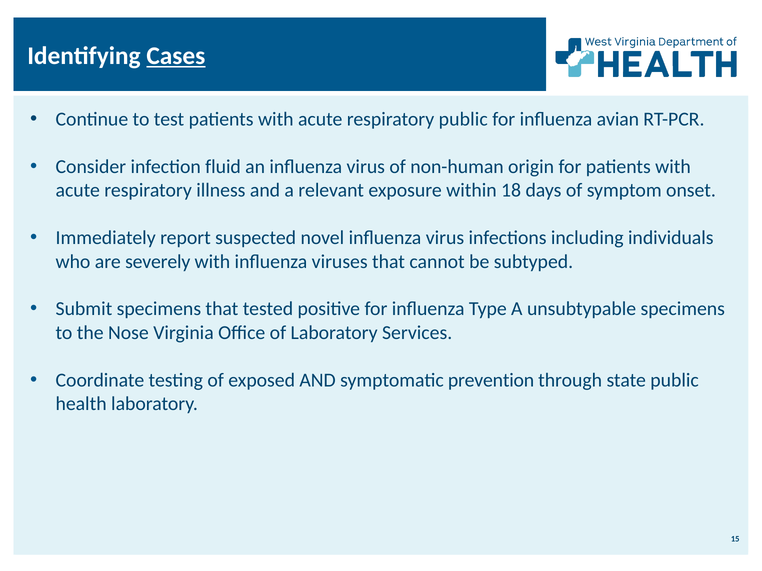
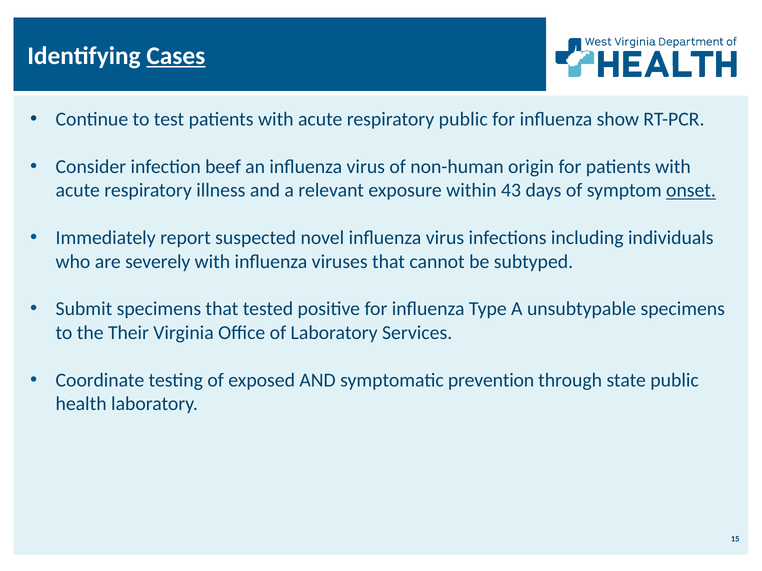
avian: avian -> show
fluid: fluid -> beef
18: 18 -> 43
onset underline: none -> present
Nose: Nose -> Their
